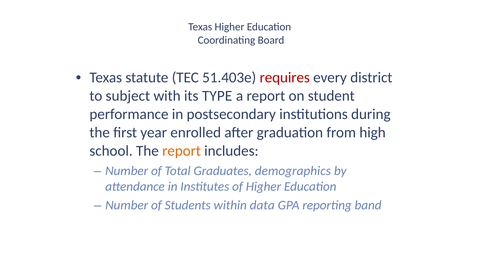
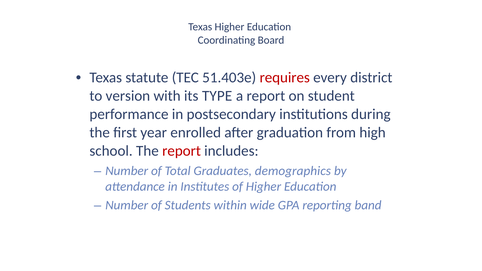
subject: subject -> version
report at (182, 151) colour: orange -> red
data: data -> wide
